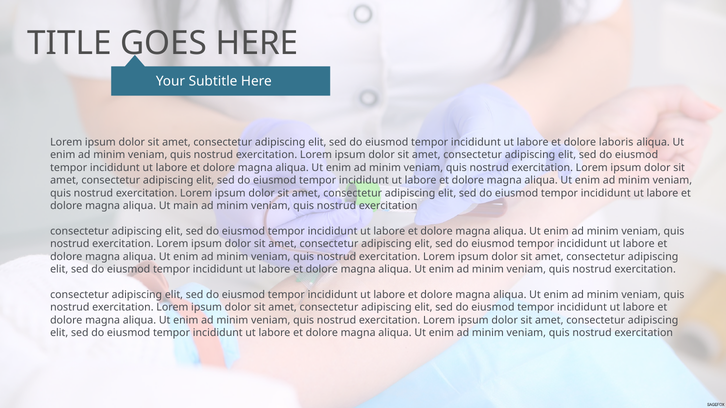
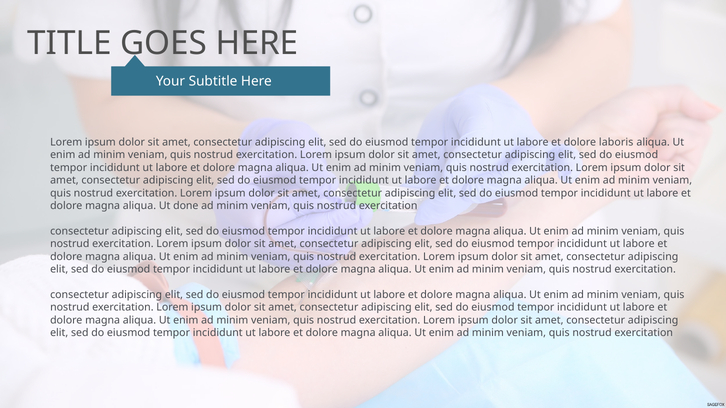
main: main -> done
